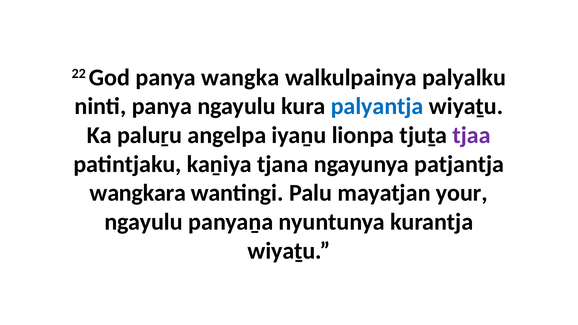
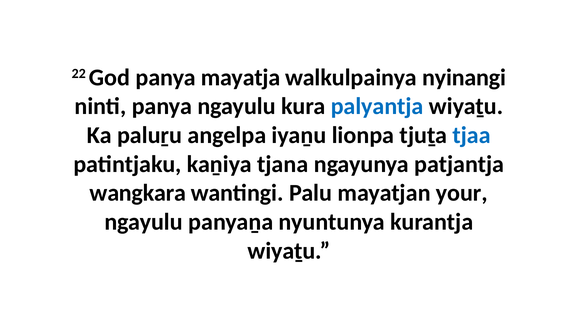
wangka: wangka -> mayatja
palyalku: palyalku -> nyinangi
tjaa colour: purple -> blue
